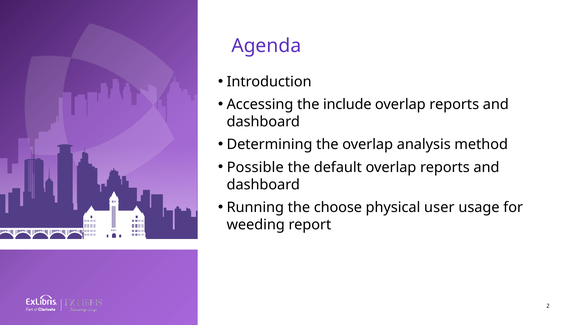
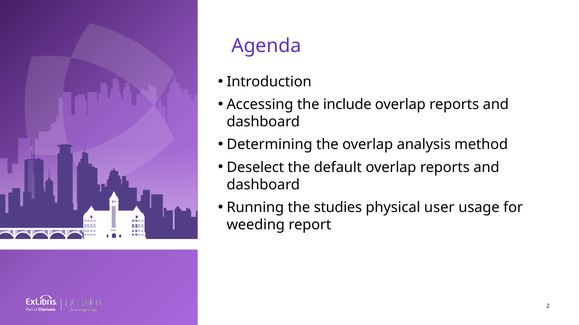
Possible: Possible -> Deselect
choose: choose -> studies
